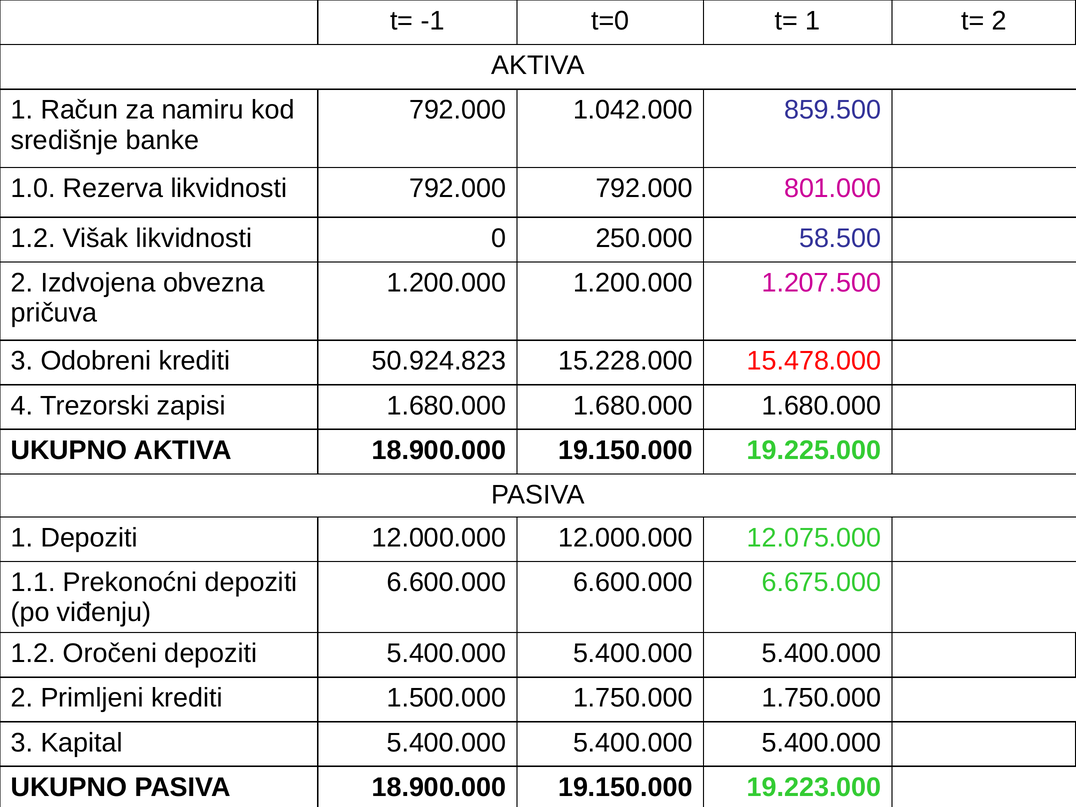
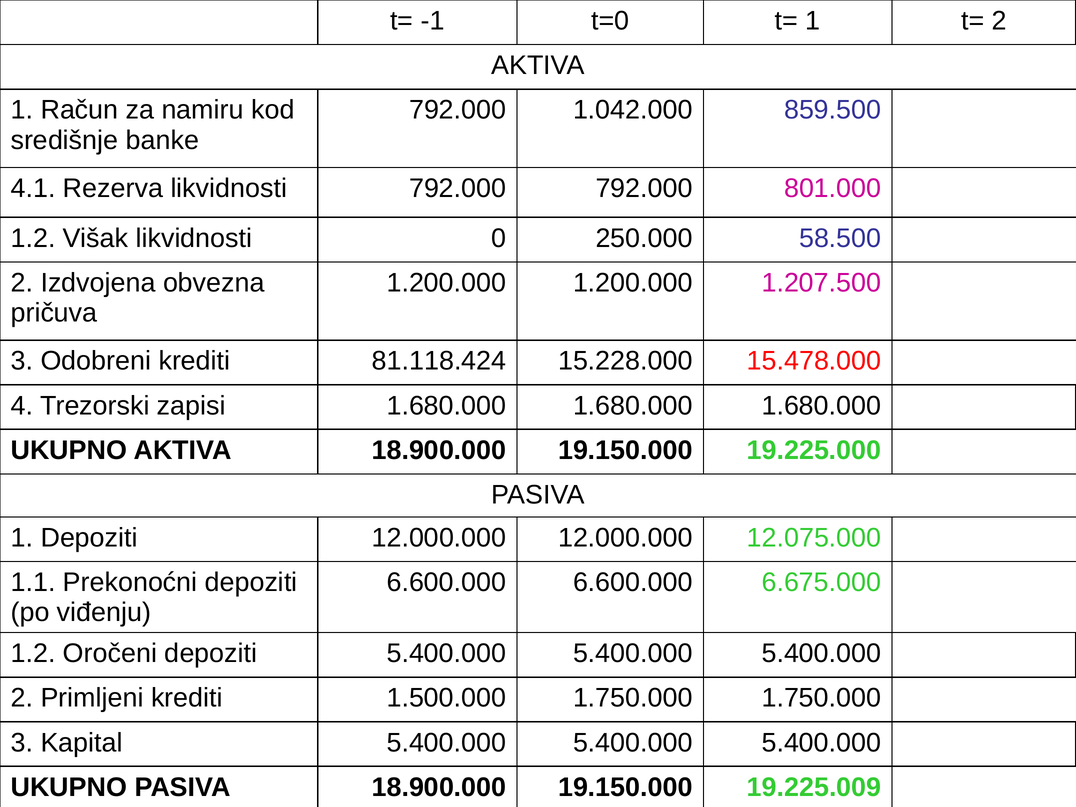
1.0: 1.0 -> 4.1
50.924.823: 50.924.823 -> 81.118.424
19.223.000: 19.223.000 -> 19.225.009
